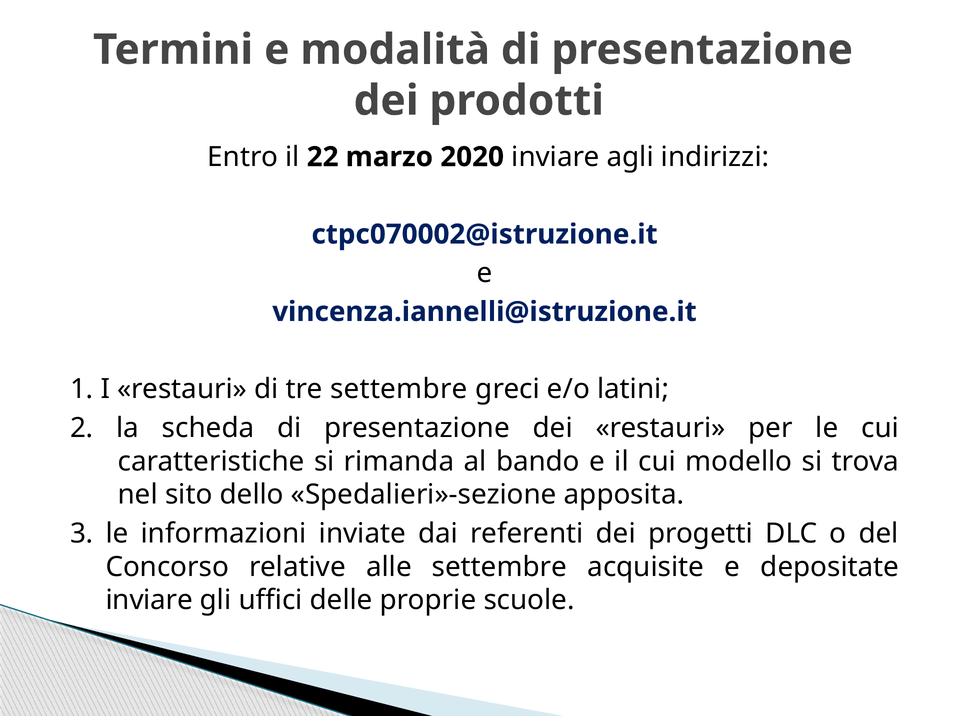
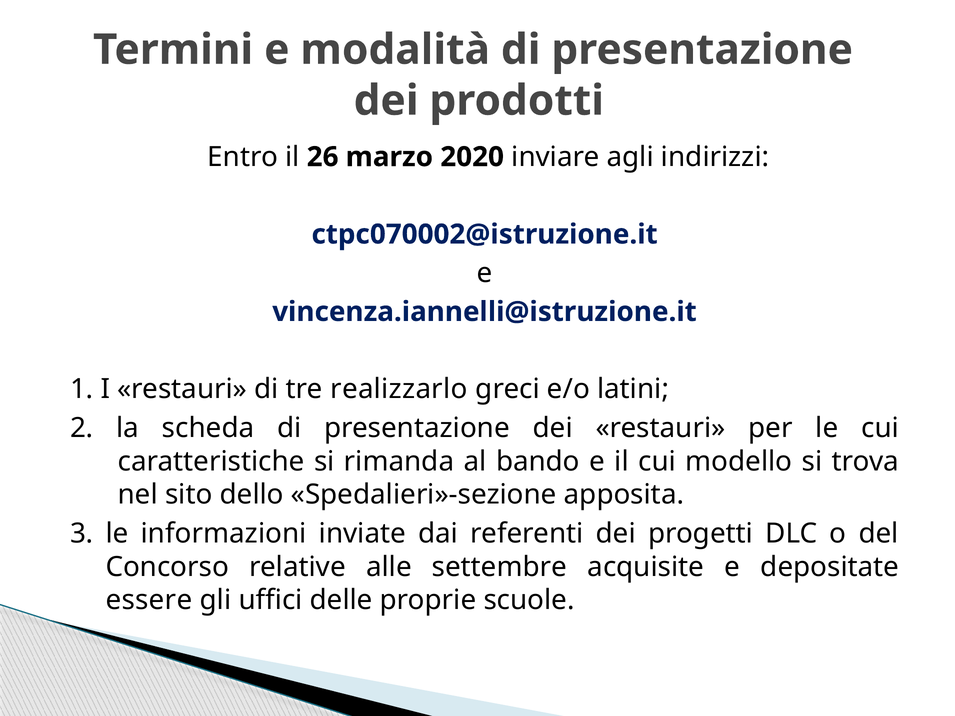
22: 22 -> 26
tre settembre: settembre -> realizzarlo
inviare at (149, 601): inviare -> essere
